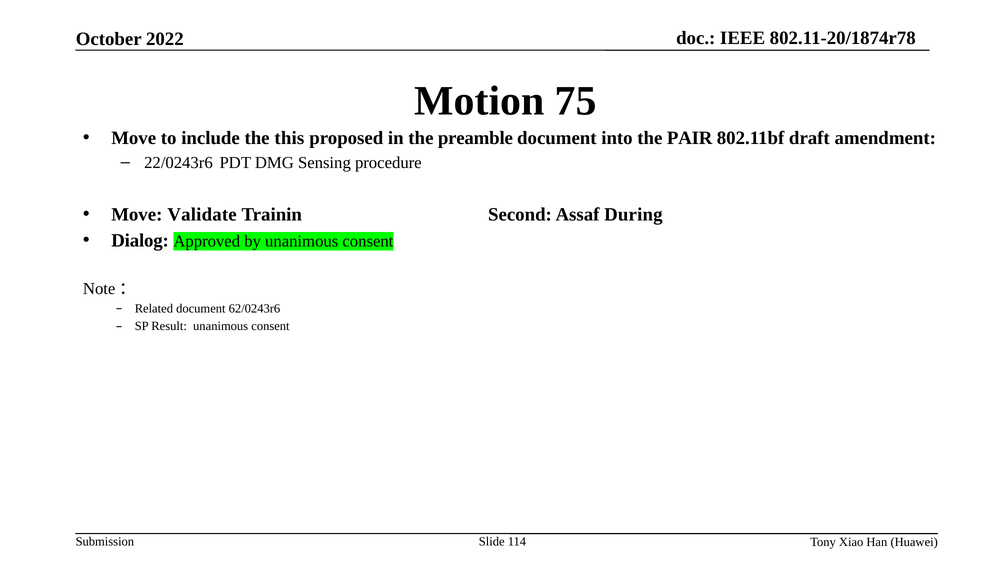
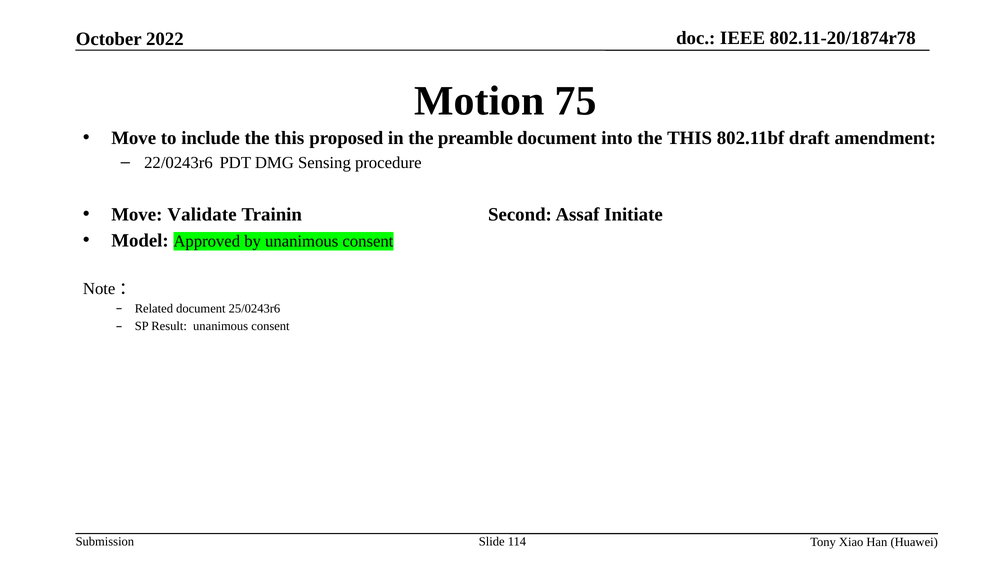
into the PAIR: PAIR -> THIS
During: During -> Initiate
Dialog: Dialog -> Model
62/0243r6: 62/0243r6 -> 25/0243r6
